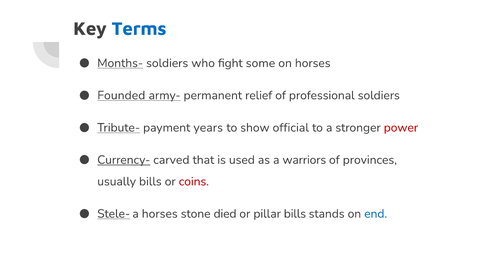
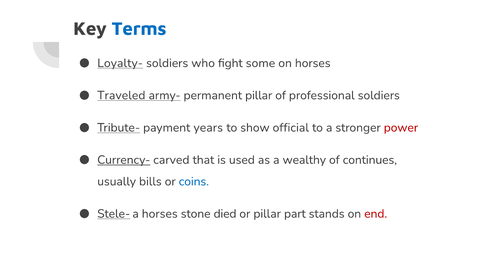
Months-: Months- -> Loyalty-
Founded: Founded -> Traveled
permanent relief: relief -> pillar
warriors: warriors -> wealthy
provinces: provinces -> continues
coins colour: red -> blue
pillar bills: bills -> part
end colour: blue -> red
